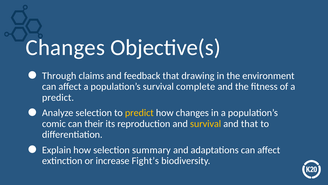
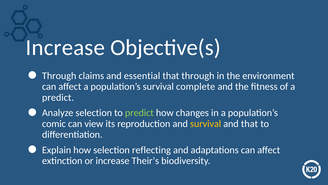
Changes at (65, 47): Changes -> Increase
feedback: feedback -> essential
that drawing: drawing -> through
predict at (139, 113) colour: yellow -> light green
their: their -> view
summary: summary -> reflecting
Fight’s: Fight’s -> Their’s
